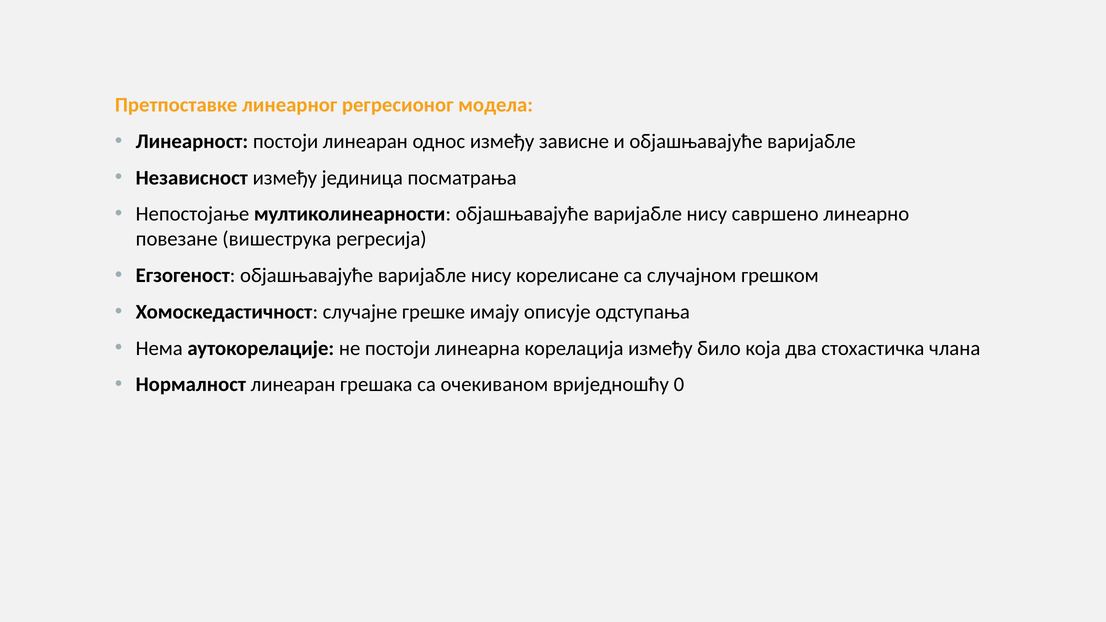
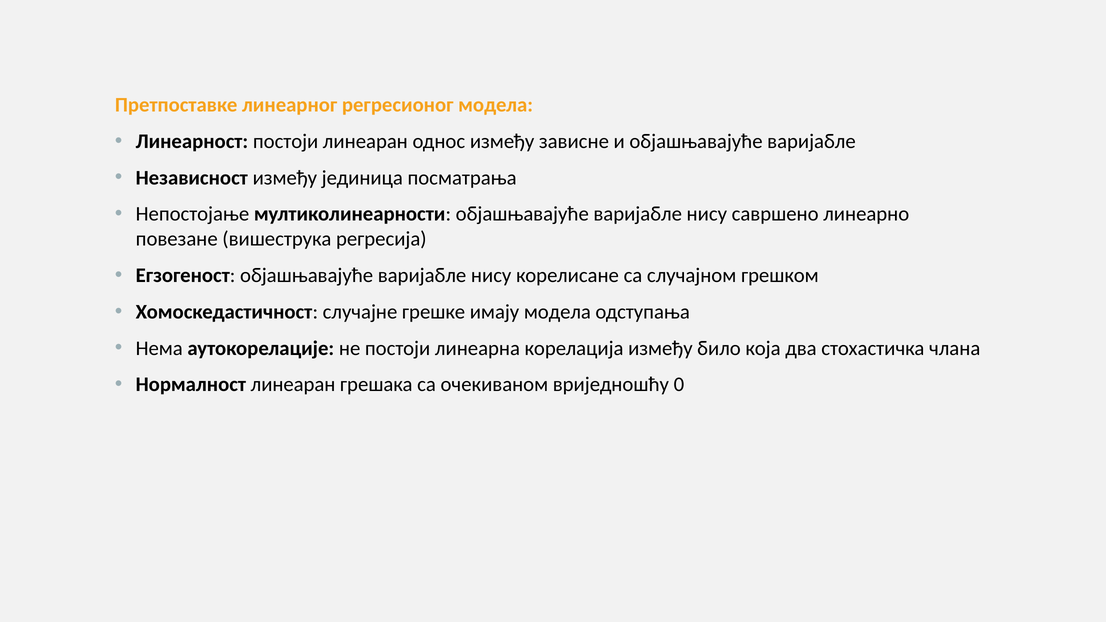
имају описује: описује -> модела
